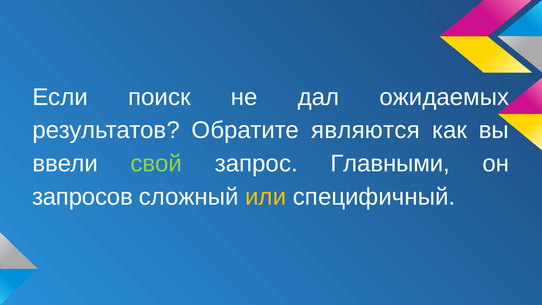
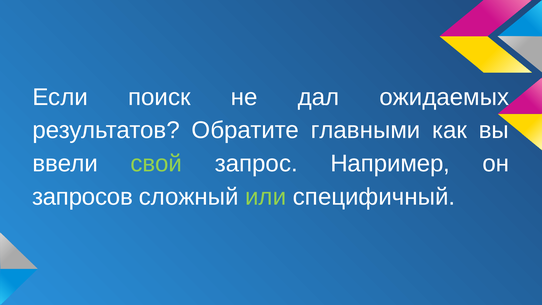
являются: являются -> главными
Главными: Главными -> Например
или colour: yellow -> light green
